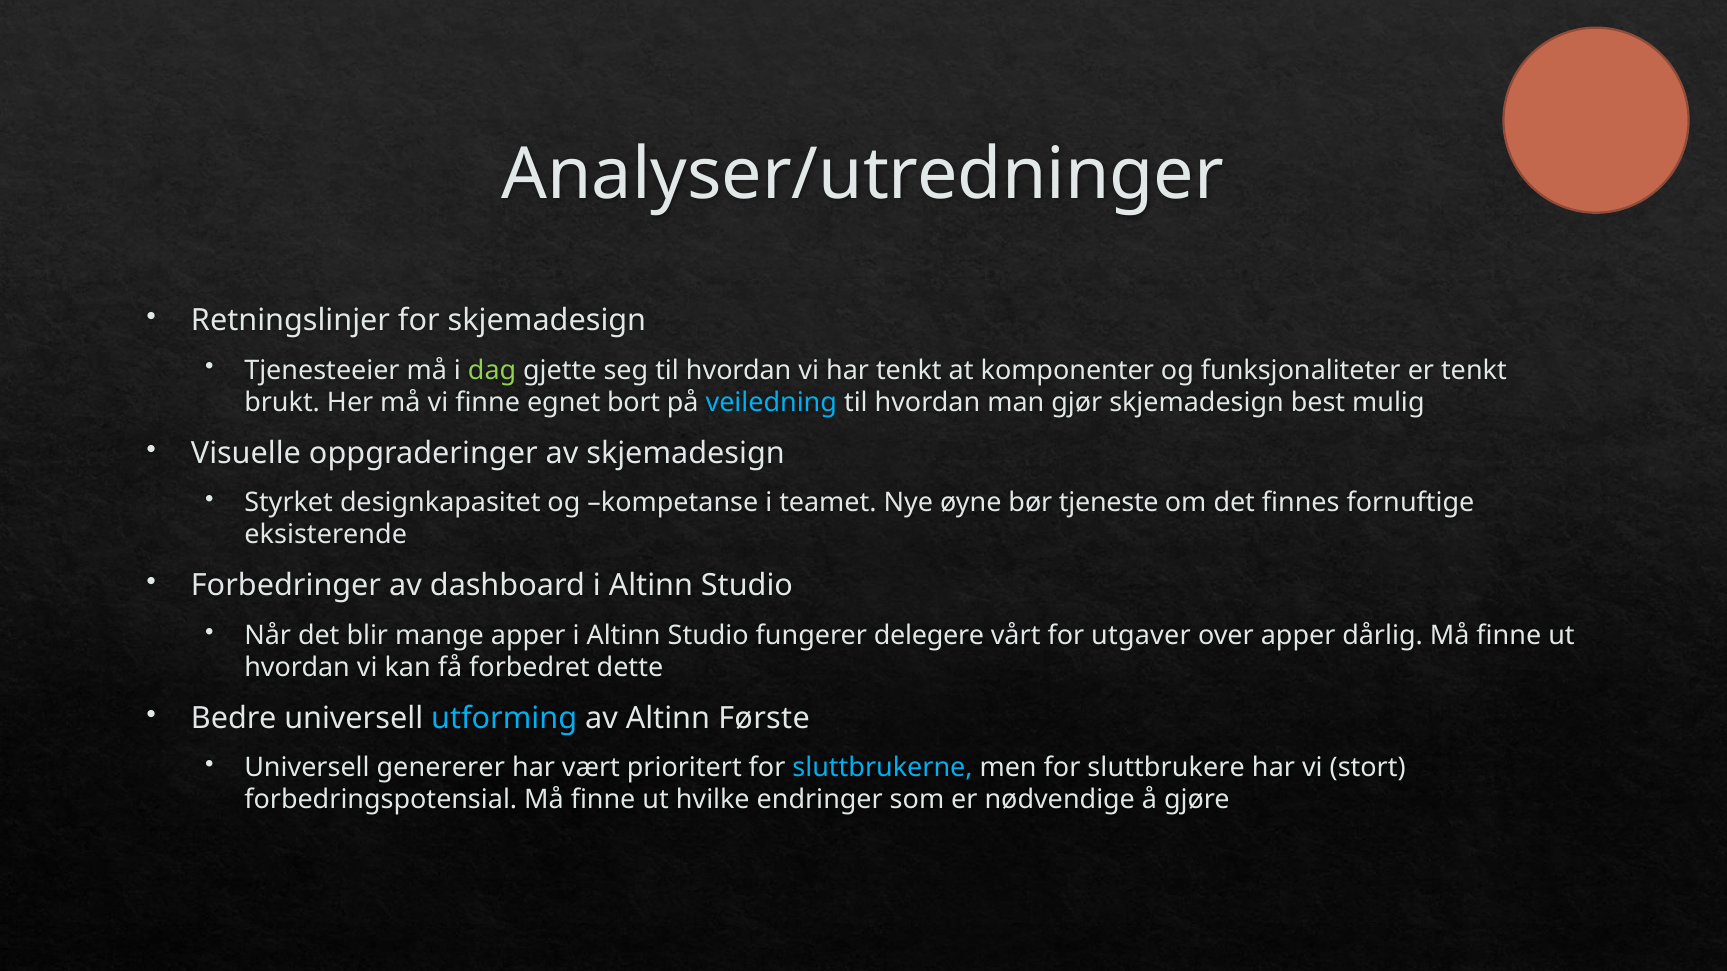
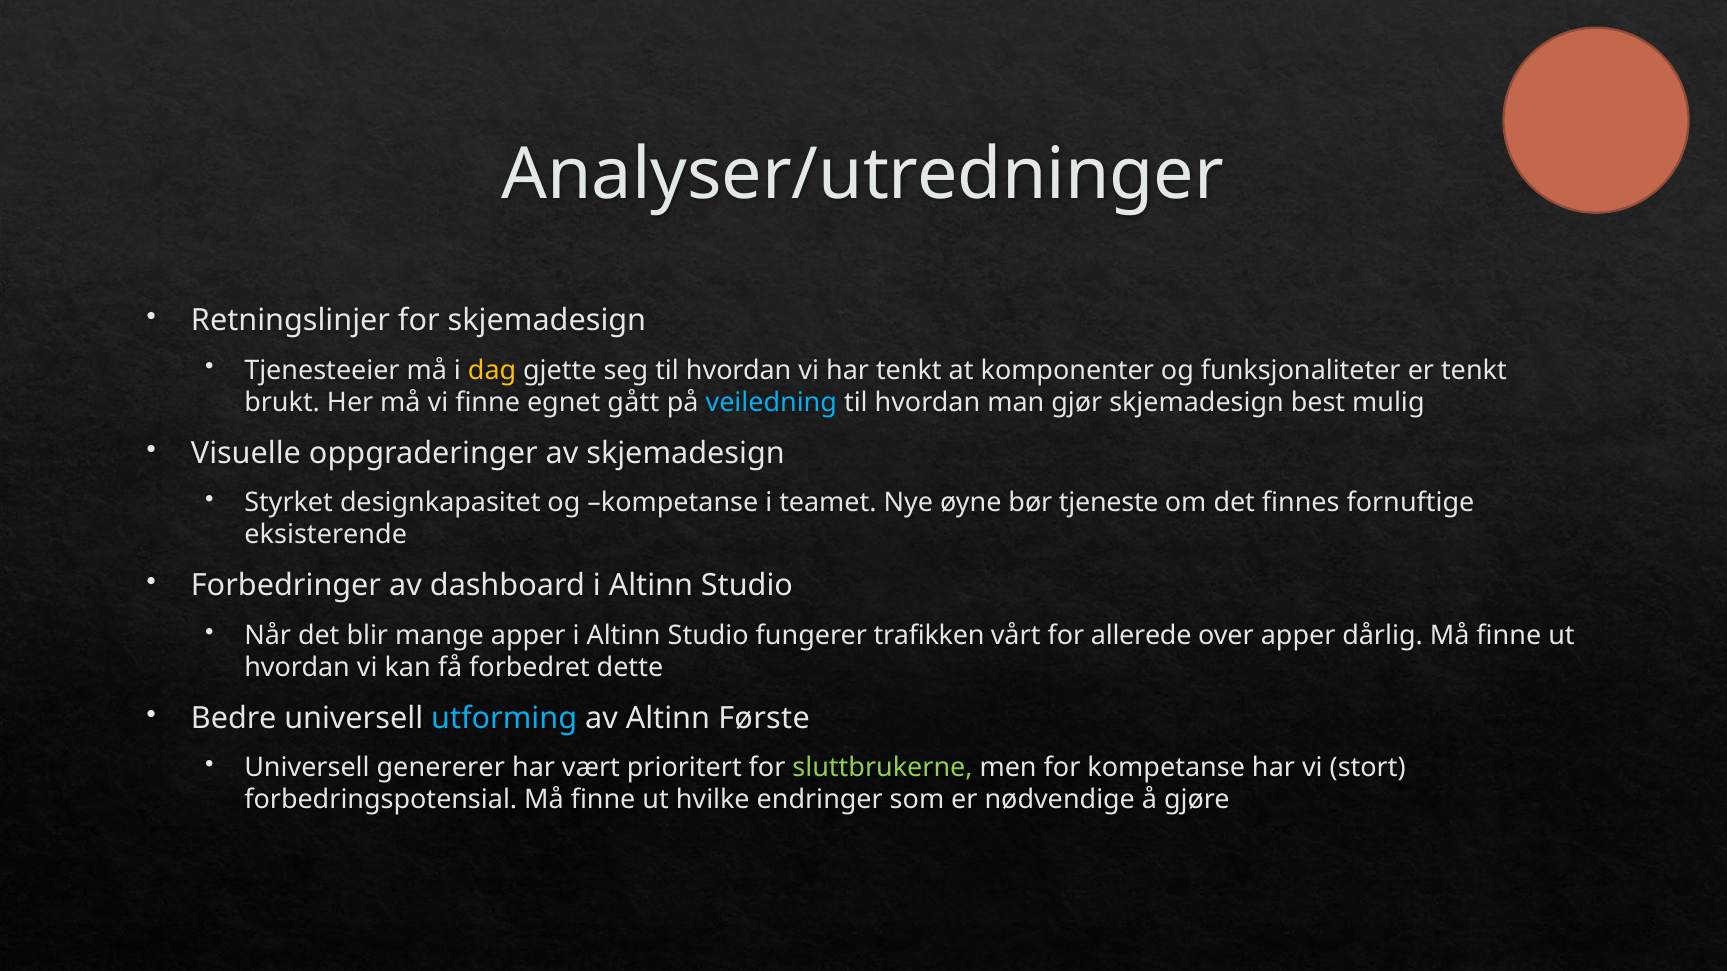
dag colour: light green -> yellow
bort: bort -> gått
delegere: delegere -> trafikken
utgaver: utgaver -> allerede
sluttbrukerne colour: light blue -> light green
for sluttbrukere: sluttbrukere -> kompetanse
